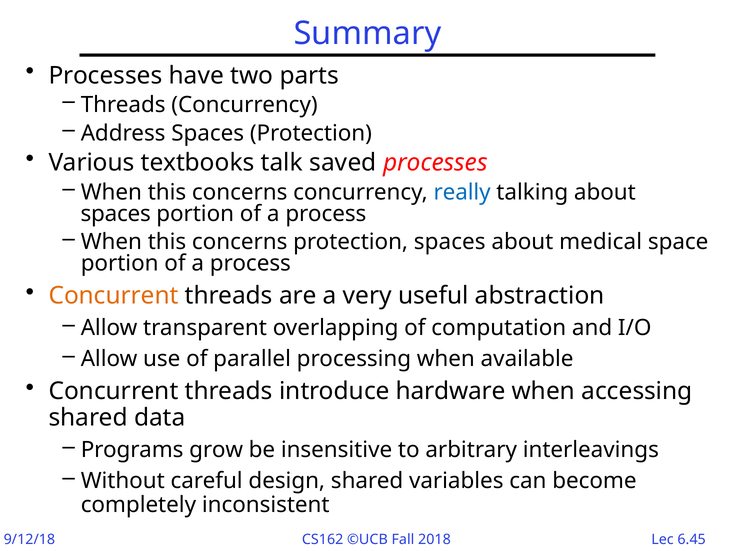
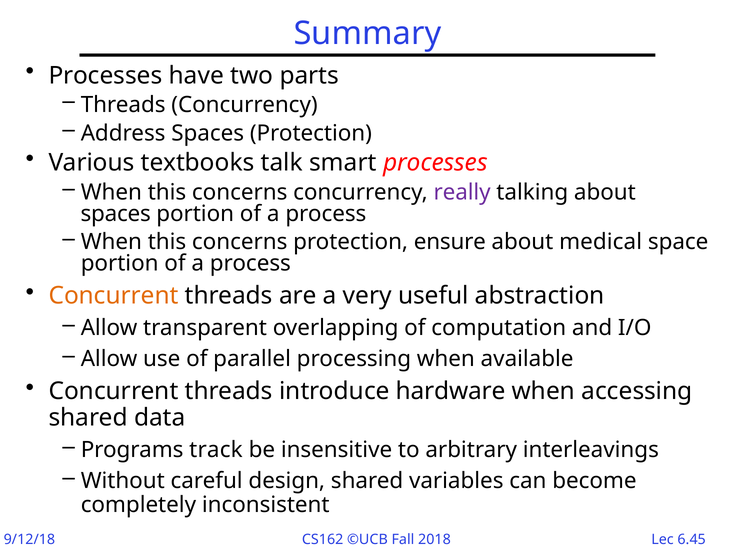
saved: saved -> smart
really colour: blue -> purple
protection spaces: spaces -> ensure
grow: grow -> track
